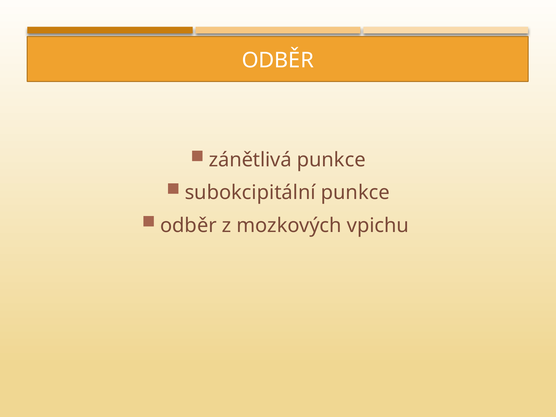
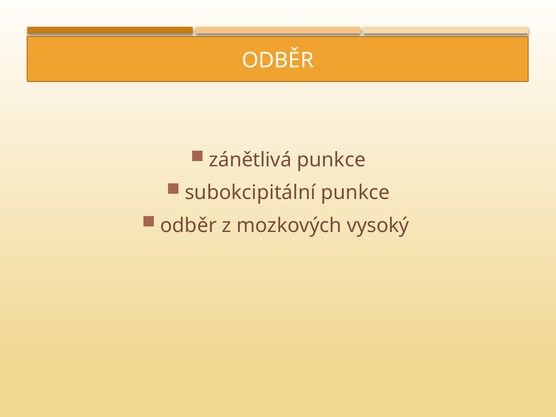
vpichu: vpichu -> vysoký
